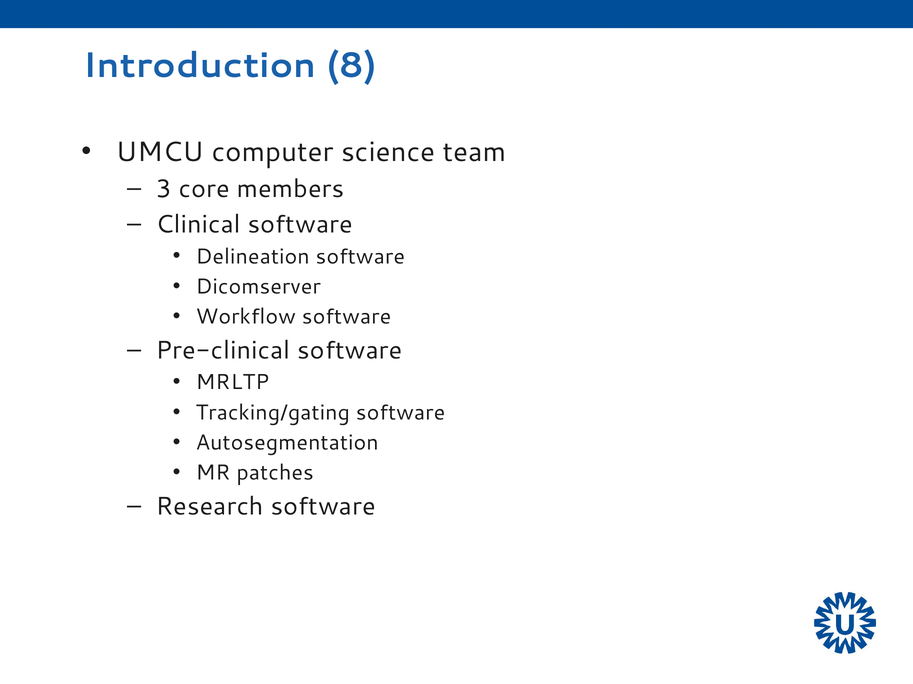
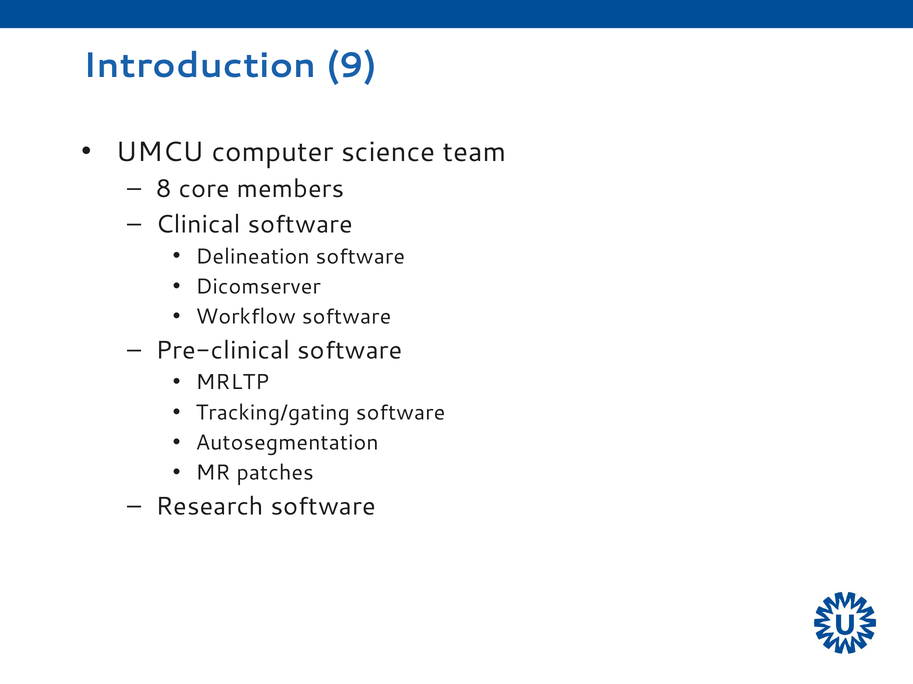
8: 8 -> 9
3: 3 -> 8
